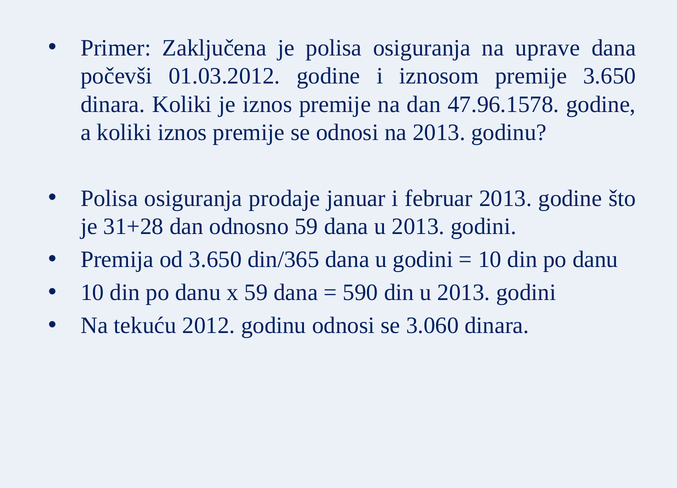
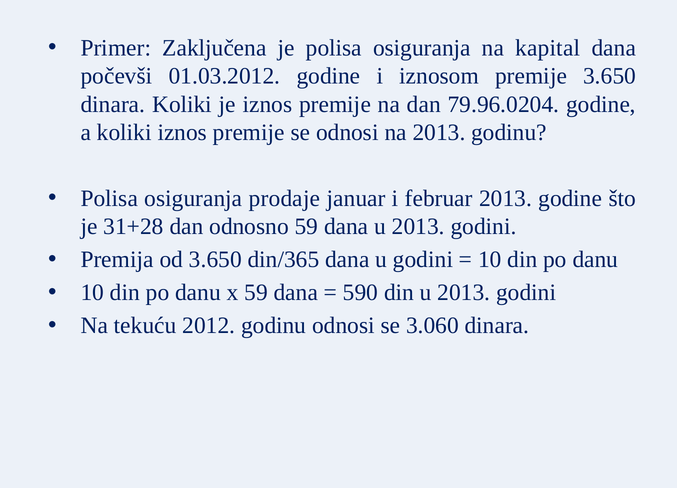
uprave: uprave -> kapital
47.96.1578: 47.96.1578 -> 79.96.0204
